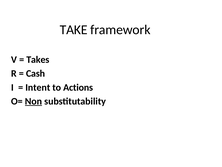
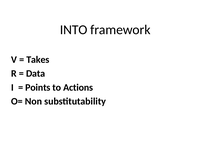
TAKE: TAKE -> INTO
Cash: Cash -> Data
Intent: Intent -> Points
Non underline: present -> none
